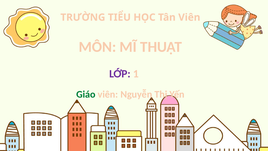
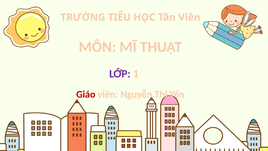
Giáo colour: green -> red
